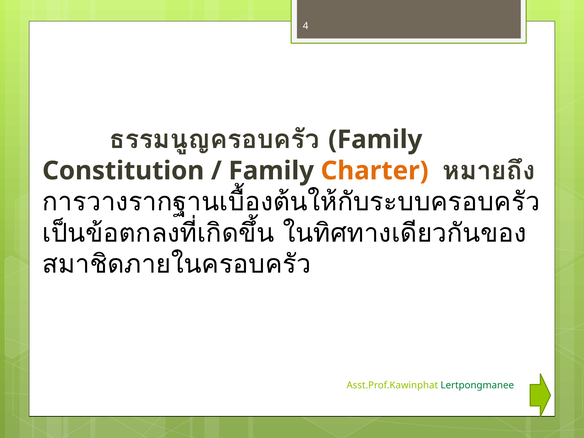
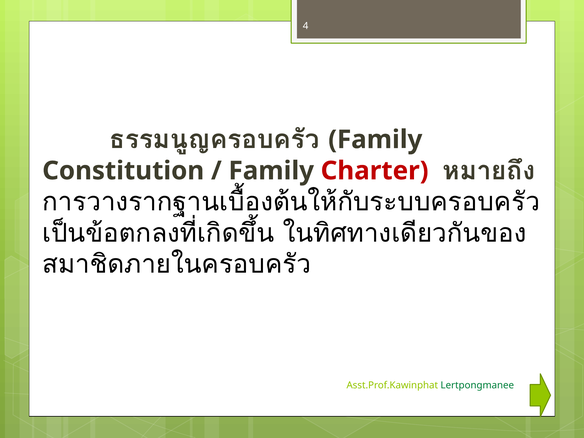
Charter colour: orange -> red
